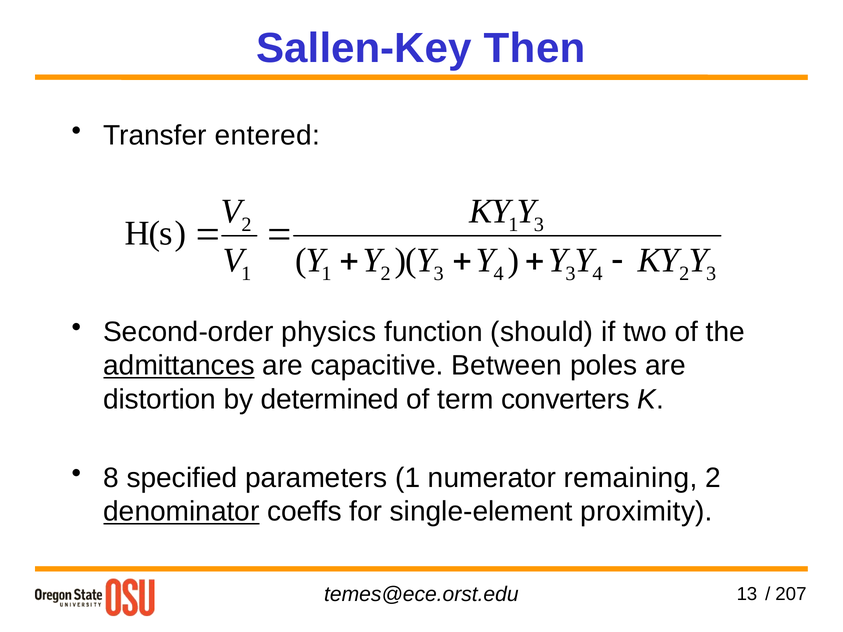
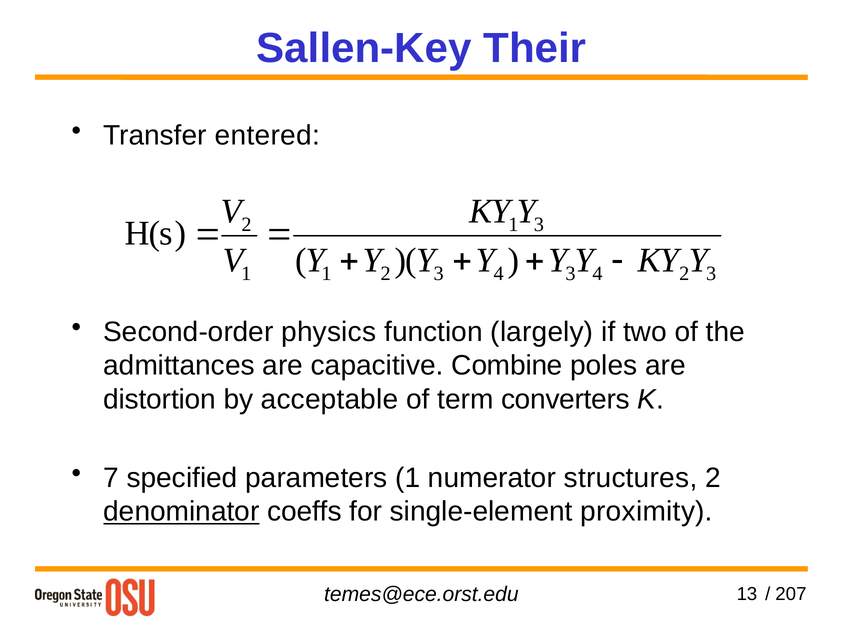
Then: Then -> Their
should: should -> largely
admittances underline: present -> none
Between: Between -> Combine
determined: determined -> acceptable
8: 8 -> 7
remaining: remaining -> structures
